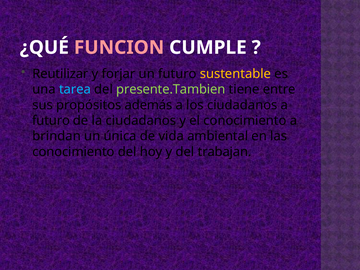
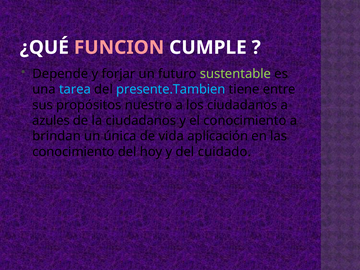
Reutilizar: Reutilizar -> Depende
sustentable colour: yellow -> light green
presente.Tambien colour: light green -> light blue
además: además -> nuestro
futuro at (51, 121): futuro -> azules
ambiental: ambiental -> aplicación
trabajan: trabajan -> cuidado
